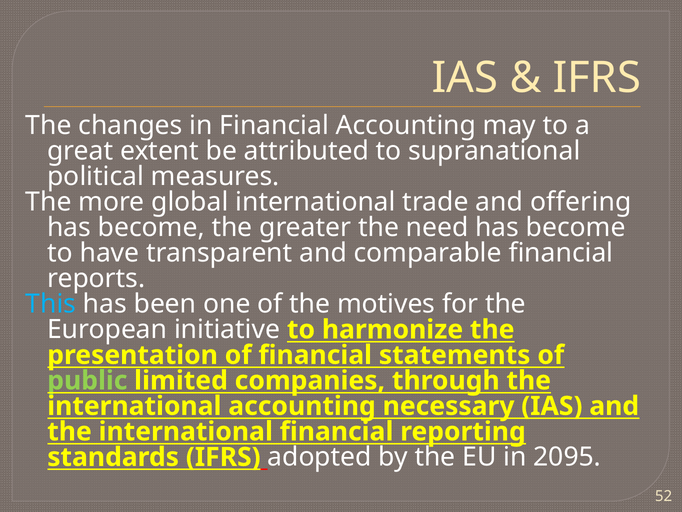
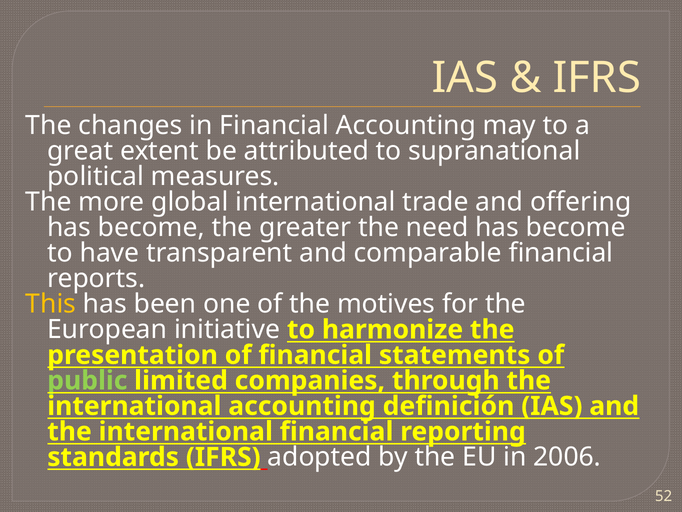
This colour: light blue -> yellow
necessary: necessary -> definición
2095: 2095 -> 2006
